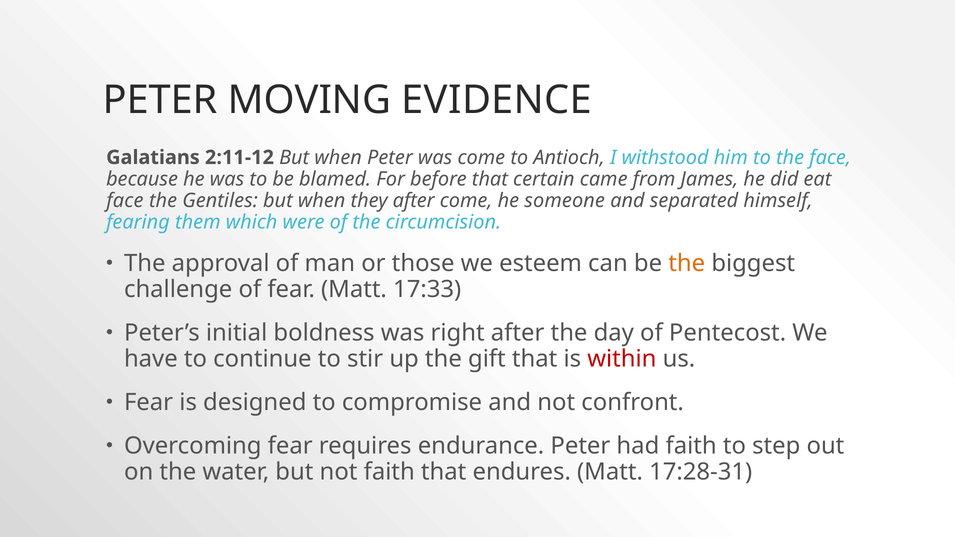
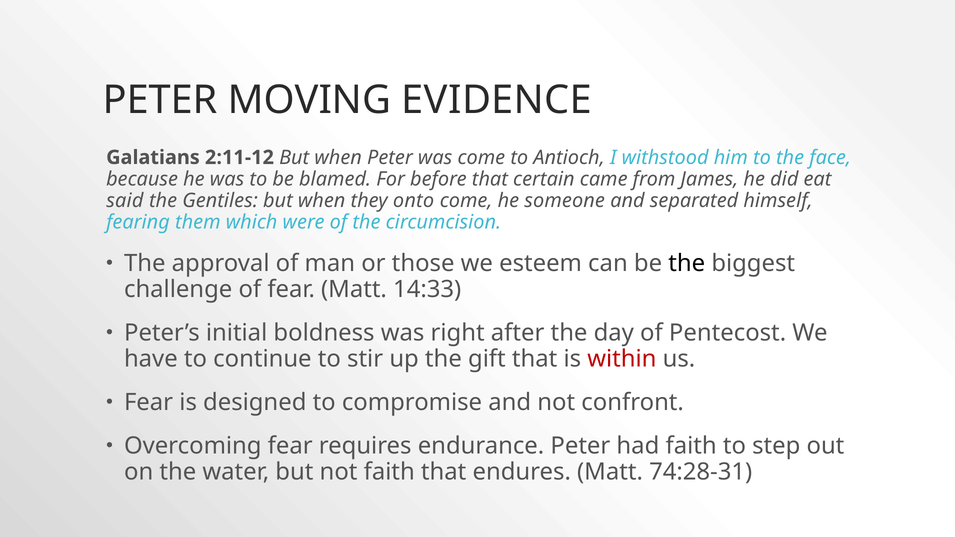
face at (125, 201): face -> said
they after: after -> onto
the at (687, 264) colour: orange -> black
17:33: 17:33 -> 14:33
17:28-31: 17:28-31 -> 74:28-31
